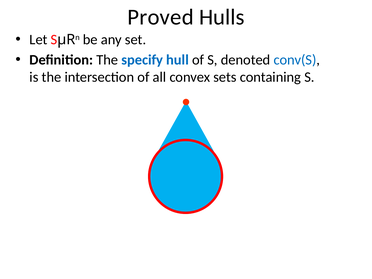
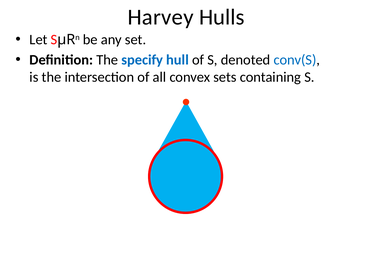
Proved: Proved -> Harvey
